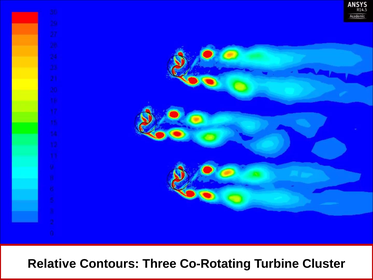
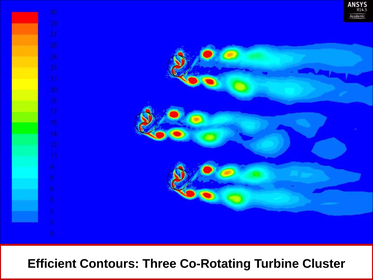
Relative: Relative -> Efficient
